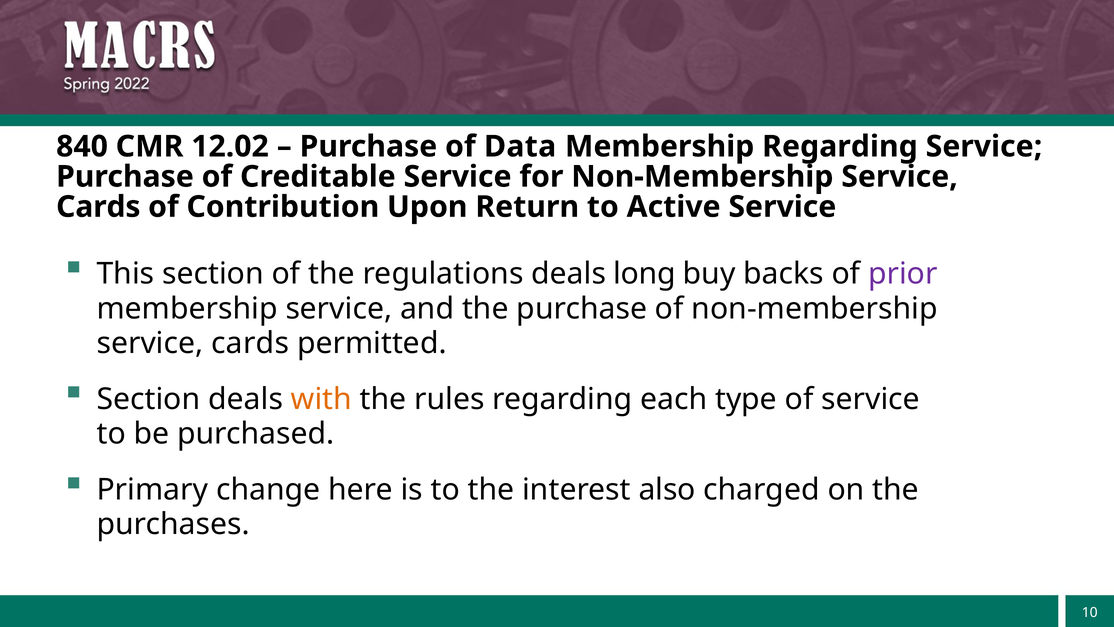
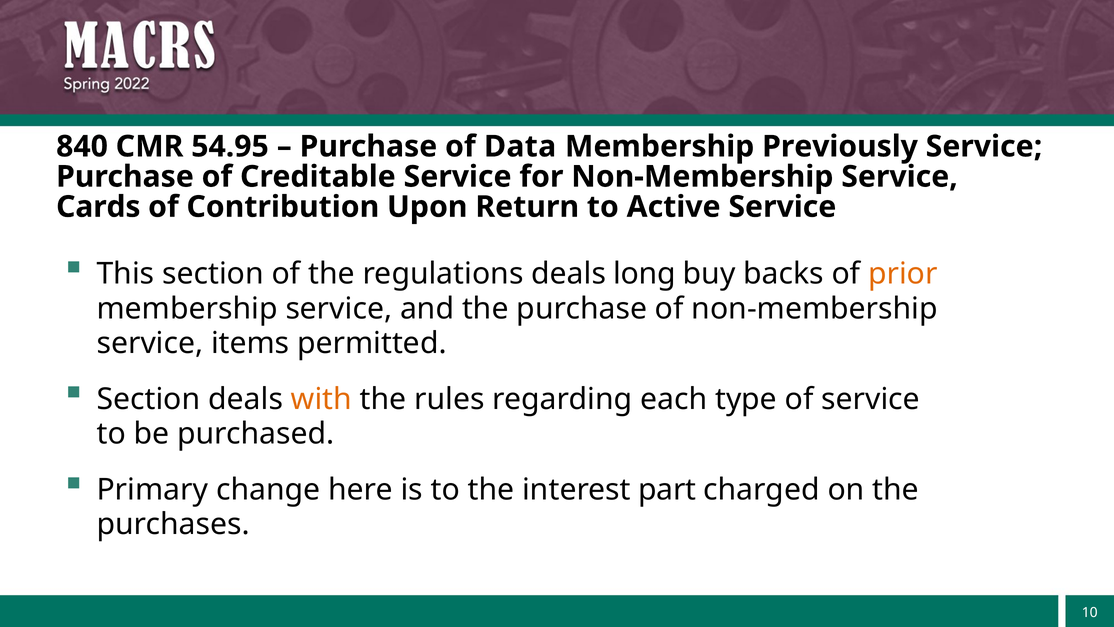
12.02: 12.02 -> 54.95
Membership Regarding: Regarding -> Previously
prior colour: purple -> orange
cards at (250, 343): cards -> items
also: also -> part
